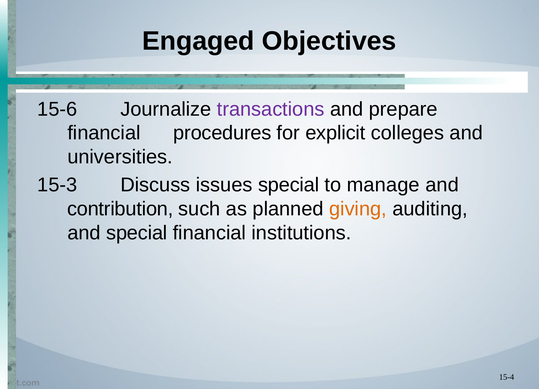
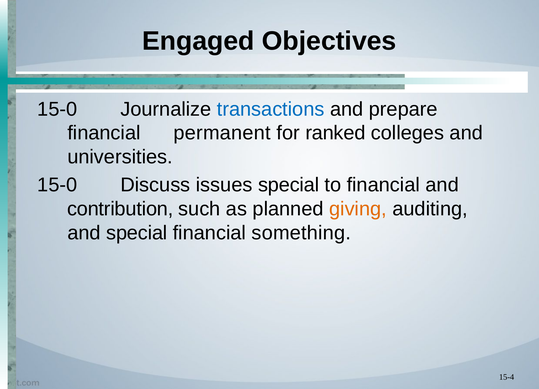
15-6 at (57, 109): 15-6 -> 15-0
transactions colour: purple -> blue
procedures: procedures -> permanent
explicit: explicit -> ranked
15-3 at (57, 185): 15-3 -> 15-0
to manage: manage -> financial
institutions: institutions -> something
